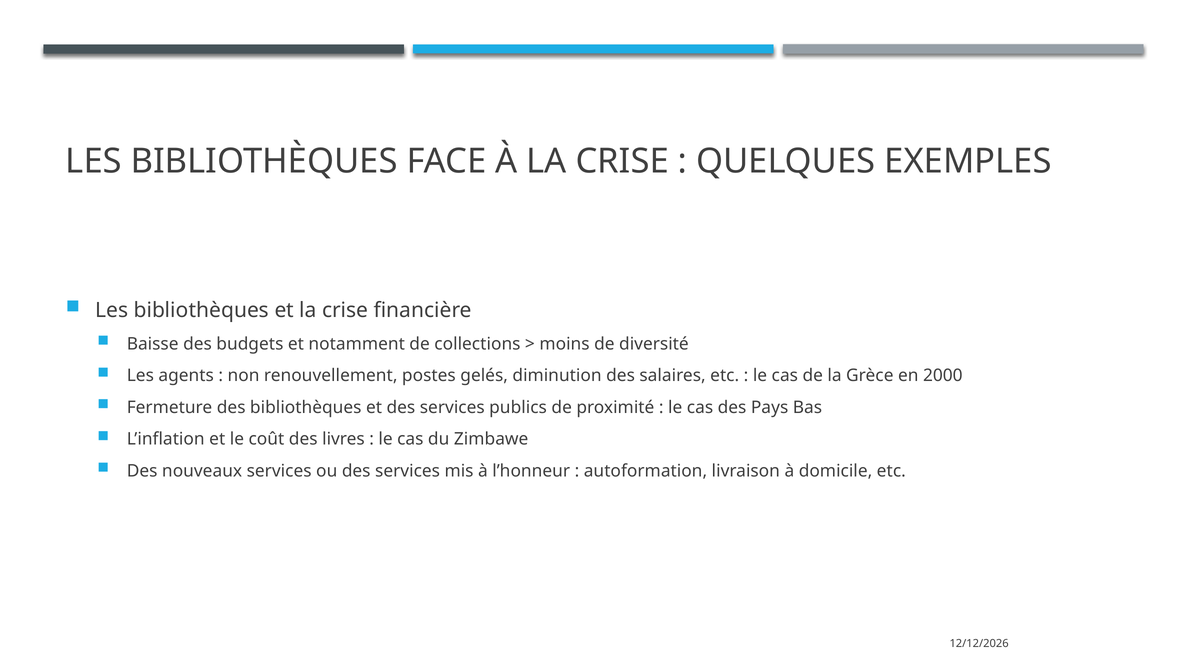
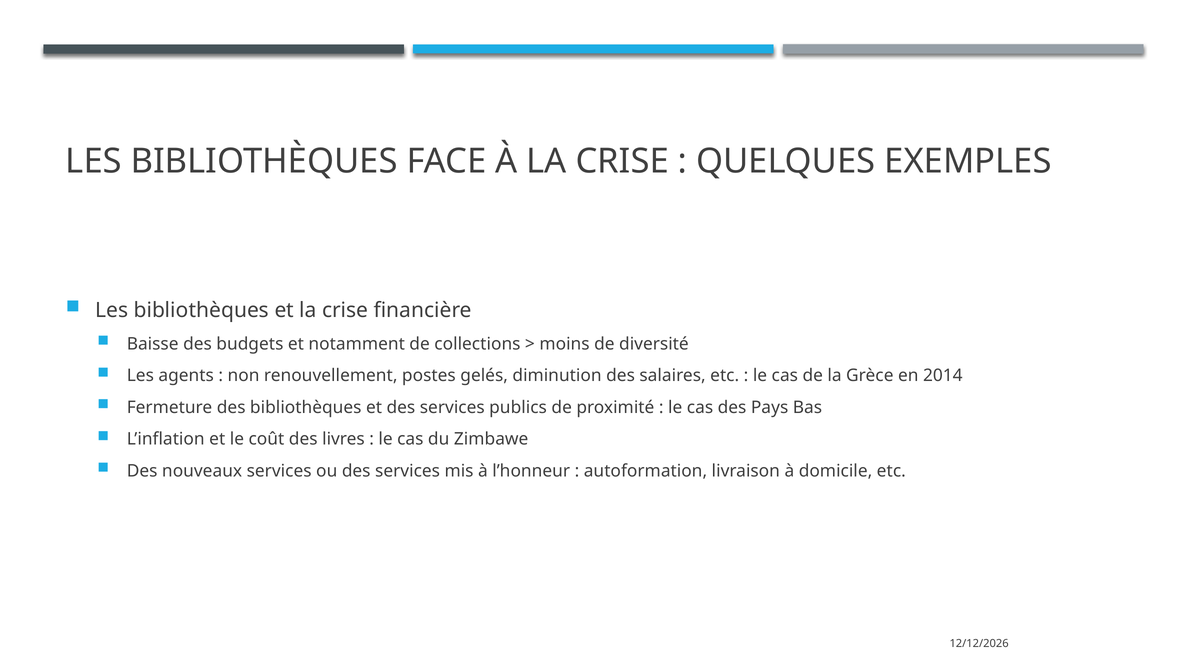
2000: 2000 -> 2014
